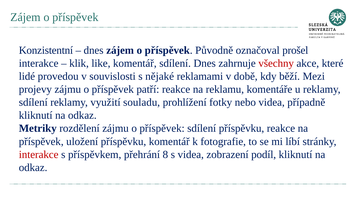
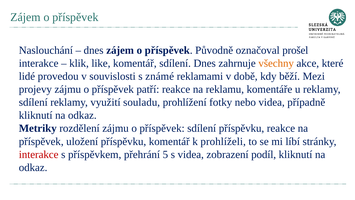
Konzistentní: Konzistentní -> Naslouchání
všechny colour: red -> orange
nějaké: nějaké -> známé
fotografie: fotografie -> prohlíželi
8: 8 -> 5
